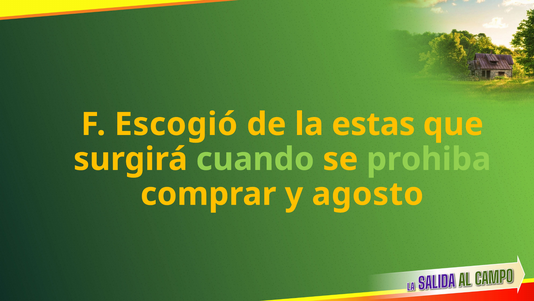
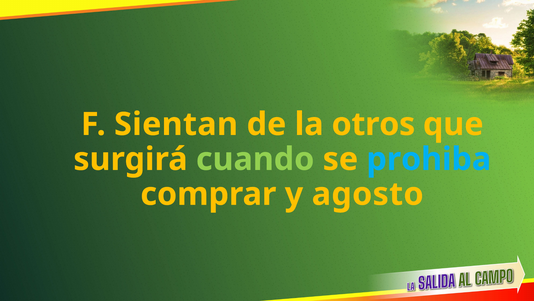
Escogió: Escogió -> Sientan
estas: estas -> otros
prohiba colour: light green -> light blue
